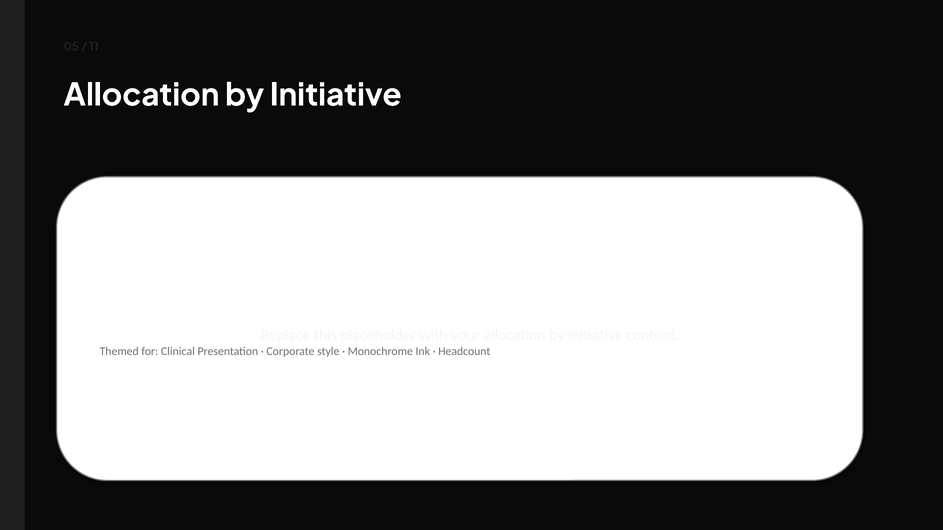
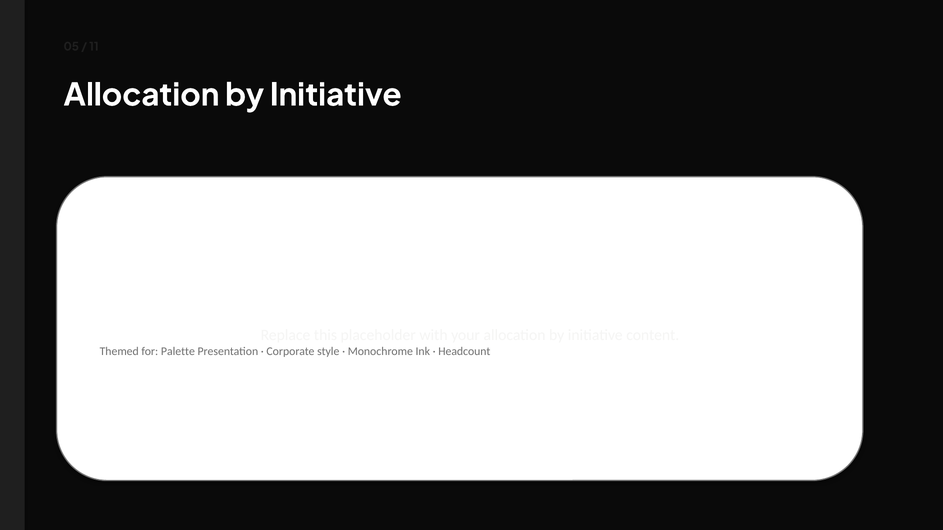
Clinical: Clinical -> Palette
